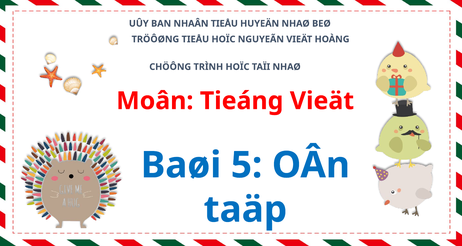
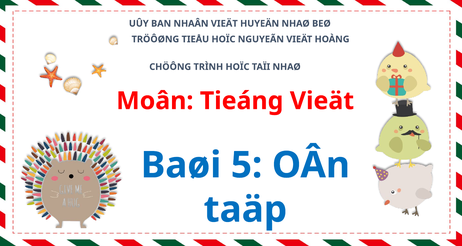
NHAÂN TIEÅU: TIEÅU -> VIEÄT
